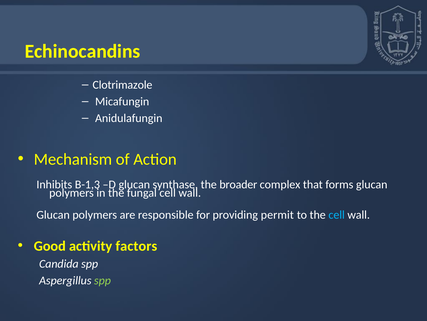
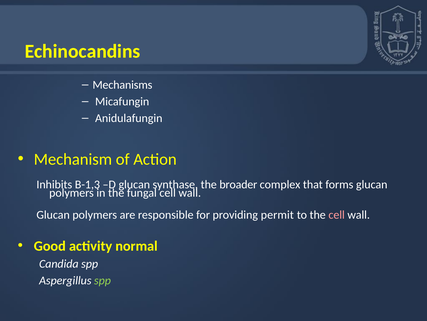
Clotrimazole: Clotrimazole -> Mechanisms
cell at (337, 214) colour: light blue -> pink
factors: factors -> normal
